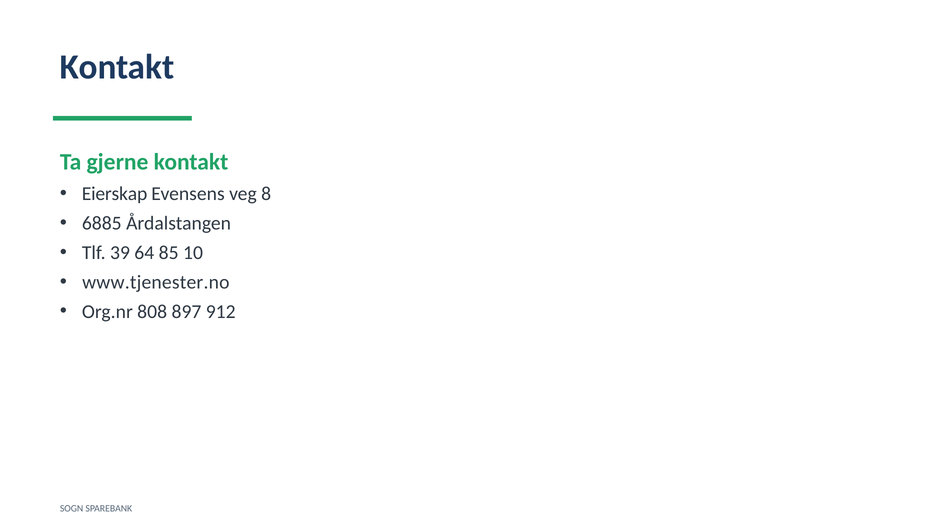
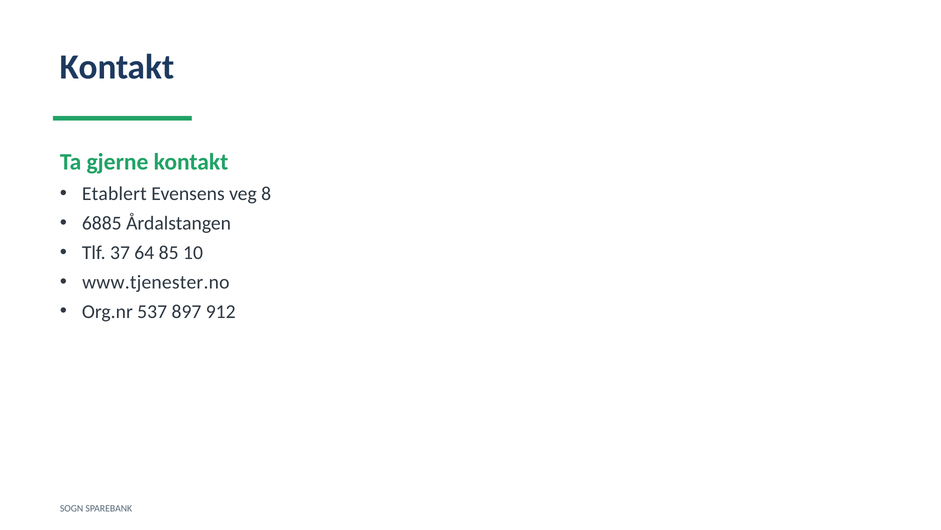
Eierskap: Eierskap -> Etablert
39: 39 -> 37
808: 808 -> 537
